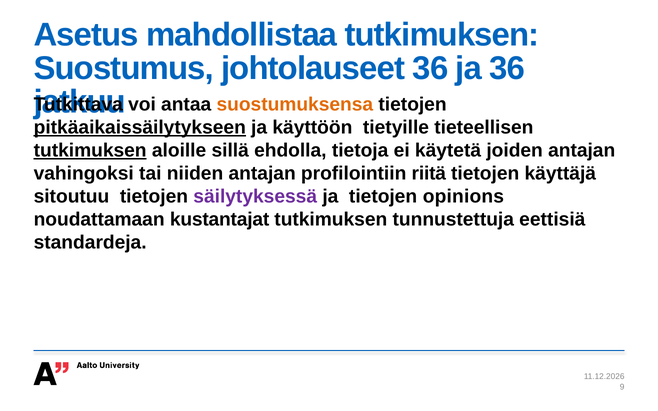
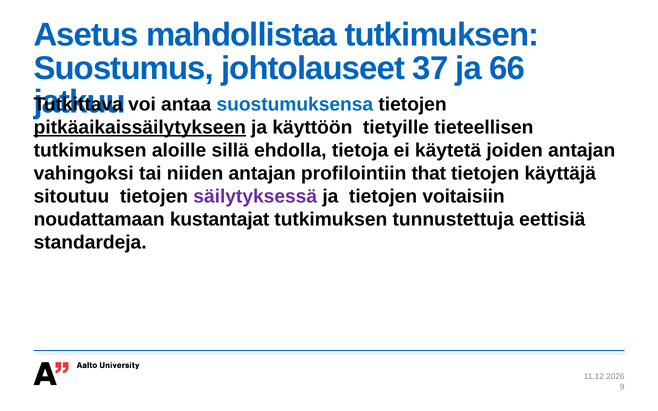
johtolauseet 36: 36 -> 37
ja 36: 36 -> 66
suostumuksensa colour: orange -> blue
tutkimuksen at (90, 151) underline: present -> none
riitä: riitä -> that
opinions: opinions -> voitaisiin
